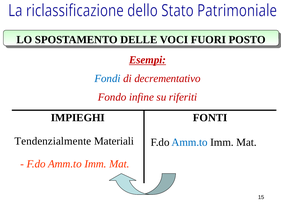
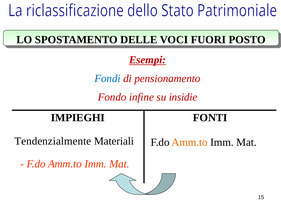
decrementativo: decrementativo -> pensionamento
riferiti: riferiti -> insidie
Amm.to at (190, 142) colour: blue -> orange
